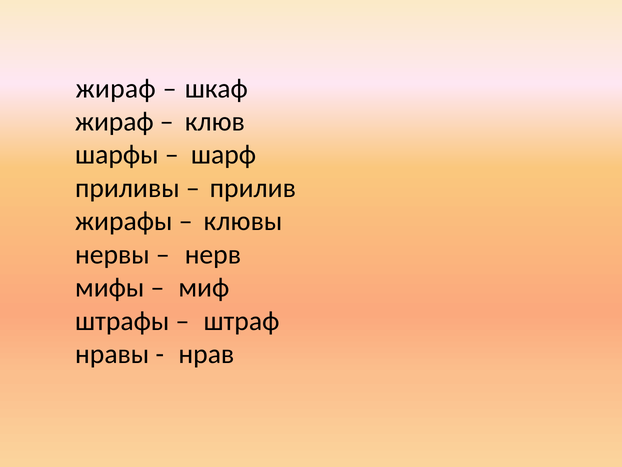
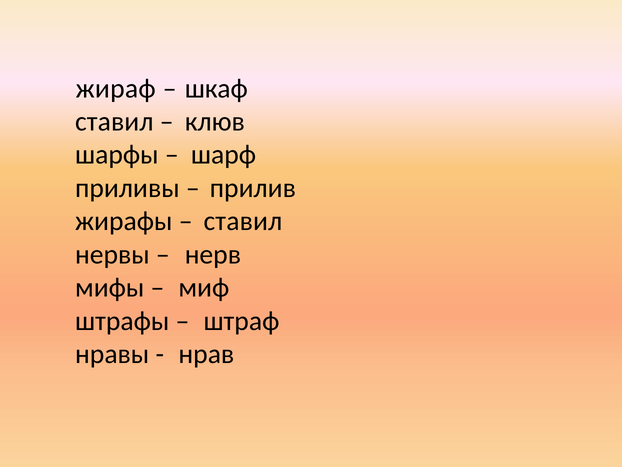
жираф at (114, 121): жираф -> ставил
клювы at (243, 221): клювы -> ставил
